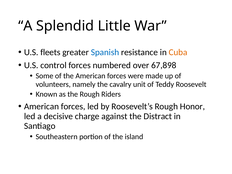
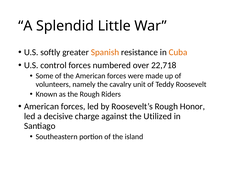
fleets: fleets -> softly
Spanish colour: blue -> orange
67,898: 67,898 -> 22,718
Distract: Distract -> Utilized
